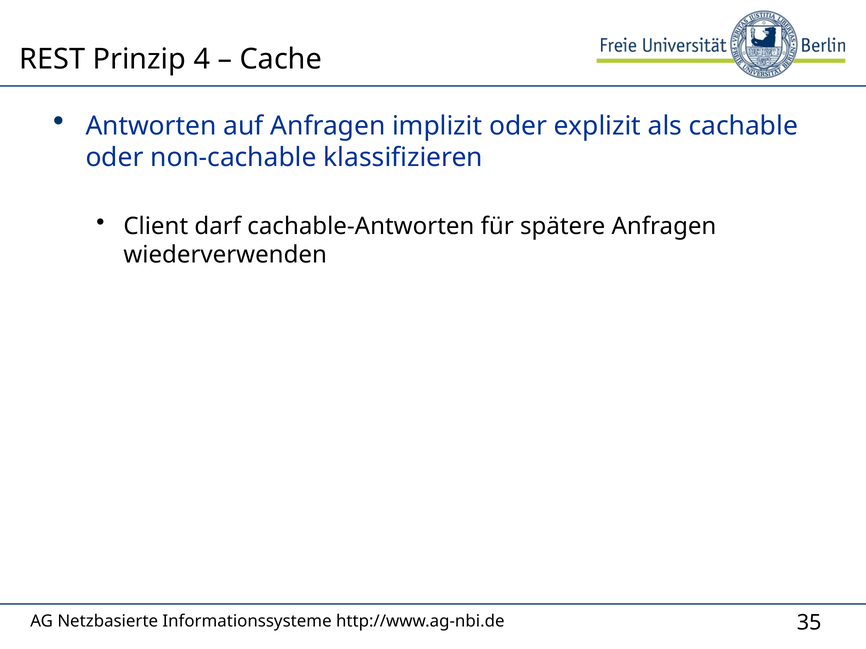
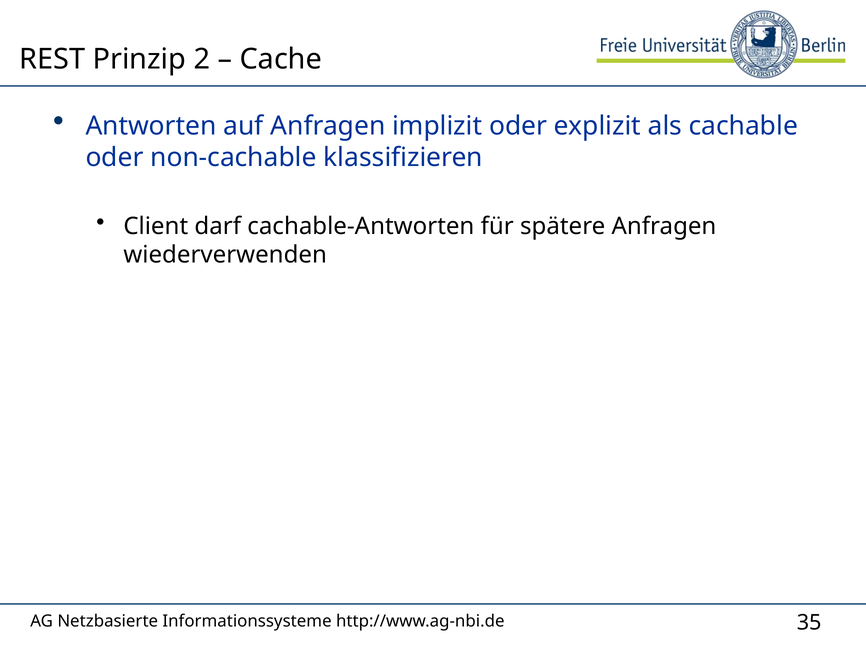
4: 4 -> 2
